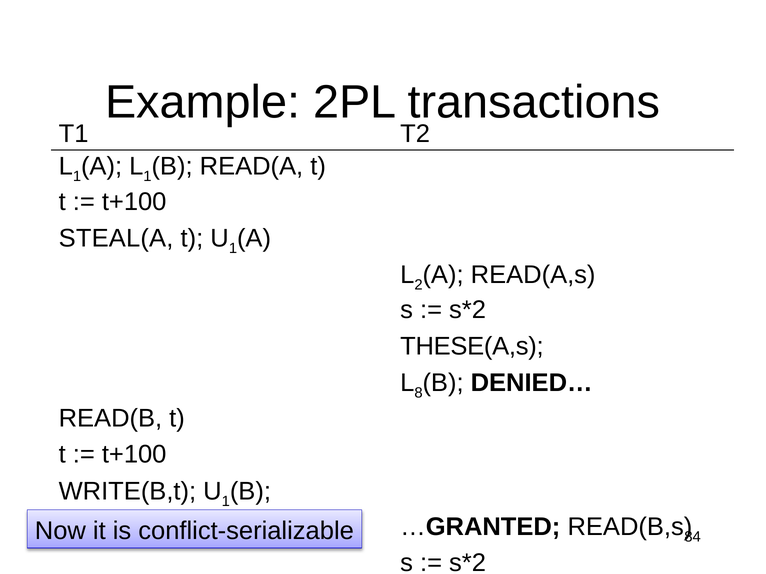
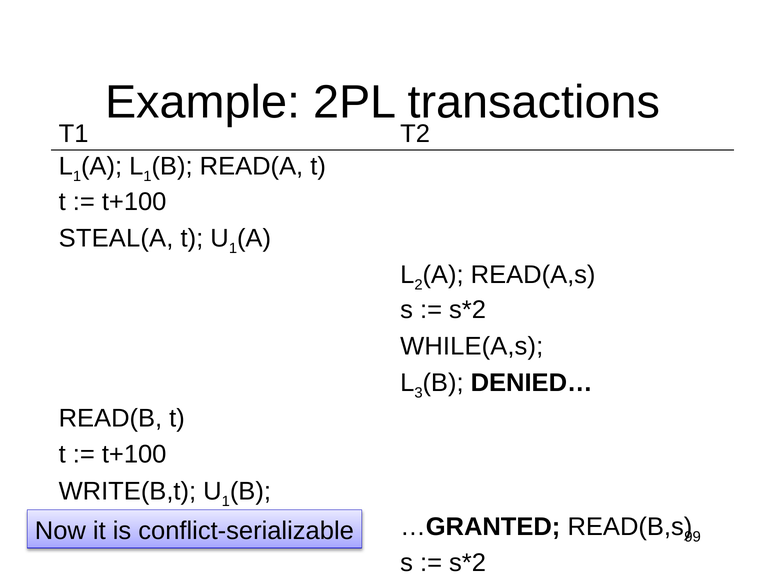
THESE(A,s: THESE(A,s -> WHILE(A,s
8: 8 -> 3
84: 84 -> 99
